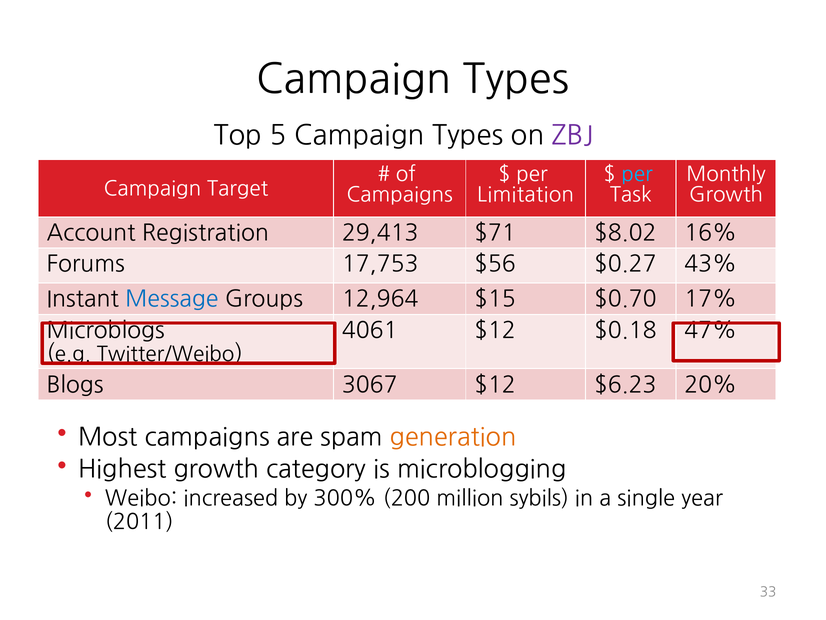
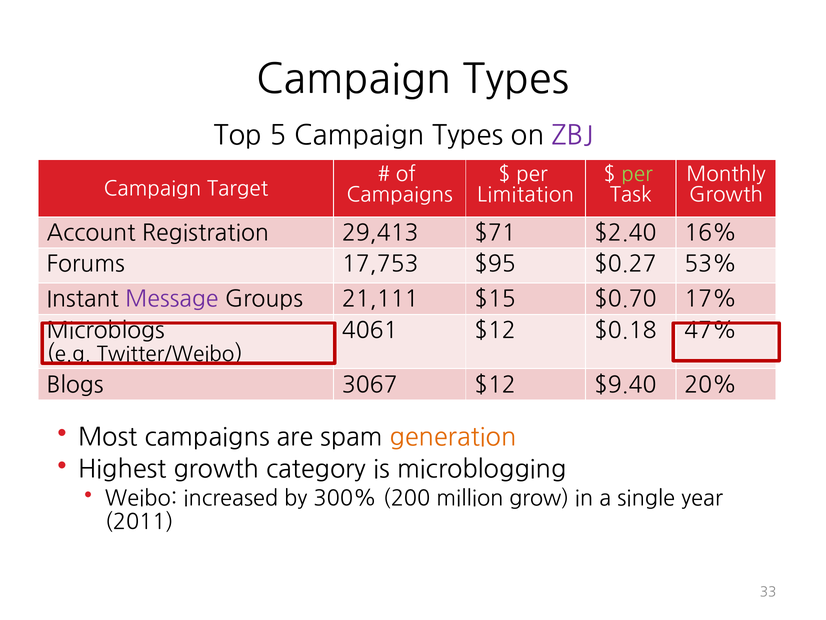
per at (637, 174) colour: light blue -> light green
$8.02: $8.02 -> $2.40
$56: $56 -> $95
43%: 43% -> 53%
Message colour: blue -> purple
12,964: 12,964 -> 21,111
$6.23: $6.23 -> $9.40
sybils: sybils -> grow
